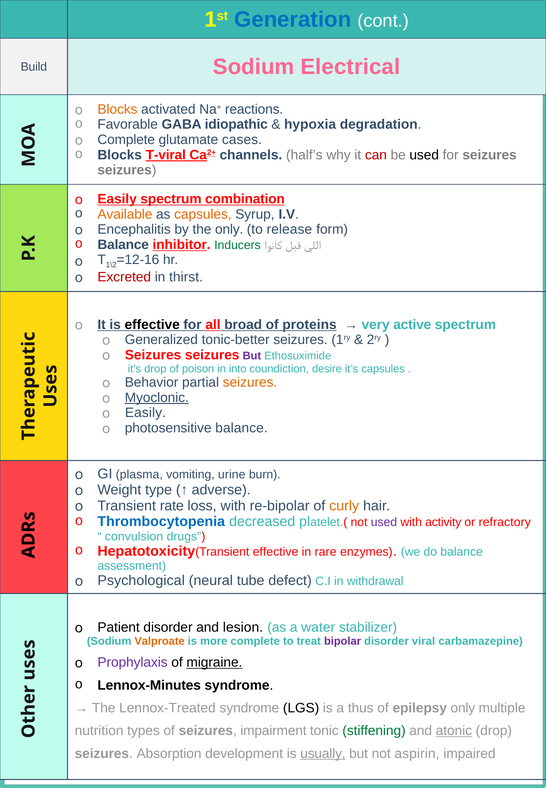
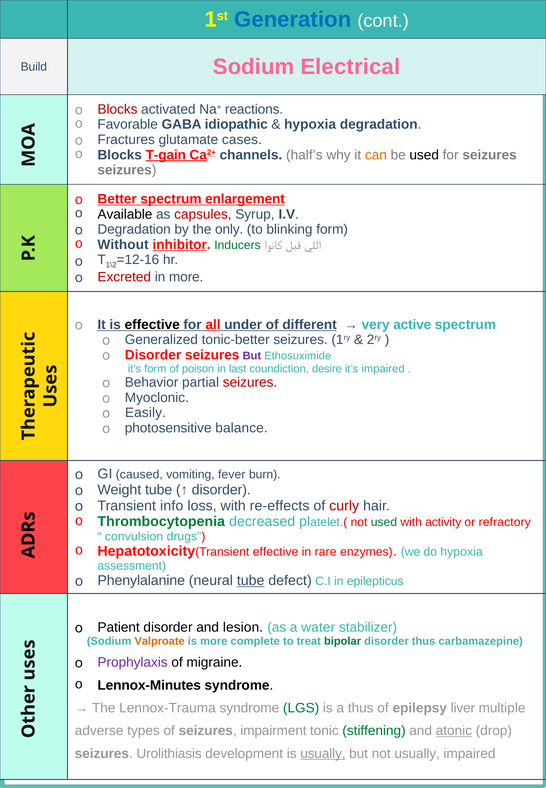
Blocks at (117, 109) colour: orange -> red
Complete at (126, 140): Complete -> Fractures
T-viral: T-viral -> T-gain
can colour: red -> orange
Easily at (117, 199): Easily -> Better
combination: combination -> enlargement
Available colour: orange -> black
capsules at (203, 214) colour: orange -> red
Encephalitis at (134, 230): Encephalitis -> Degradation
release: release -> blinking
Balance at (123, 245): Balance -> Without
in thirst: thirst -> more
broad: broad -> under
proteins: proteins -> different
Seizures at (153, 355): Seizures -> Disorder
it's drop: drop -> form
into: into -> last
it’s capsules: capsules -> impaired
seizures at (250, 383) colour: orange -> red
Myoclonic underline: present -> none
plasma: plasma -> caused
urine: urine -> fever
Weight type: type -> tube
adverse at (221, 490): adverse -> disorder
rate: rate -> info
re-bipolar: re-bipolar -> re-effects
curly colour: orange -> red
Thrombocytopenia colour: blue -> green
used at (384, 523) colour: purple -> green
do balance: balance -> hypoxia
Psychological: Psychological -> Phenylalanine
tube at (251, 581) underline: none -> present
withdrawal: withdrawal -> epilepticus
bipolar colour: purple -> green
disorder viral: viral -> thus
migraine underline: present -> none
Lennox-Treated: Lennox-Treated -> Lennox-Trauma
LGS colour: black -> green
epilepsy only: only -> liver
nutrition: nutrition -> adverse
Absorption: Absorption -> Urolithiasis
not aspirin: aspirin -> usually
